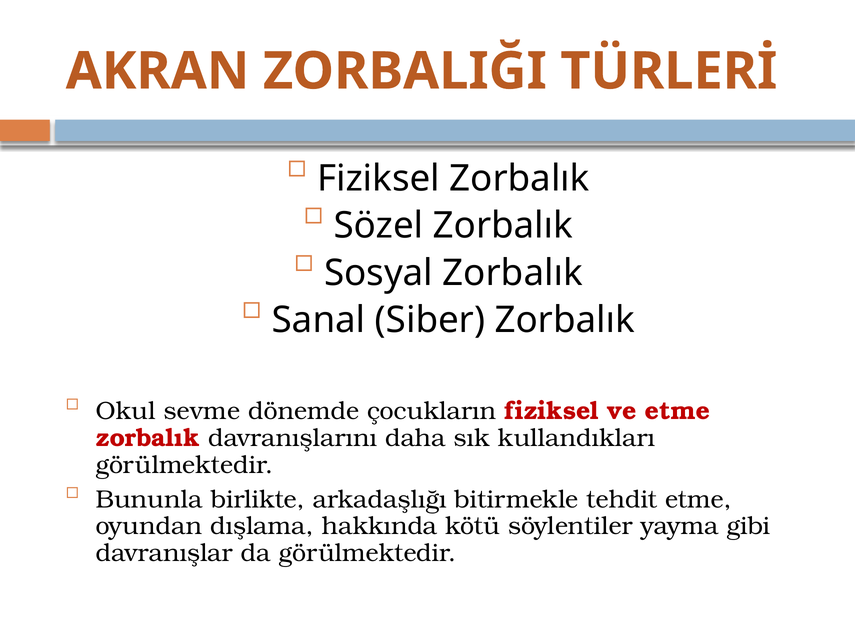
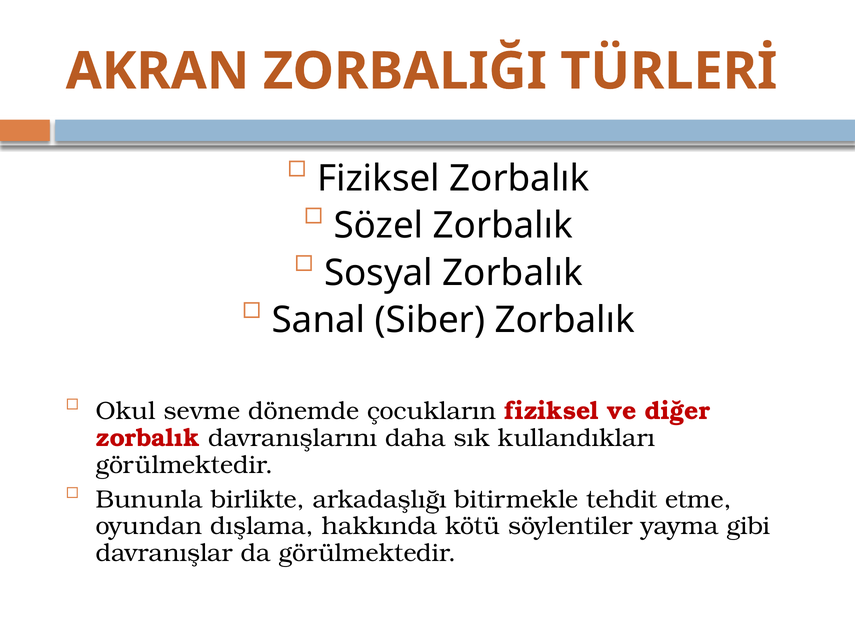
ve etme: etme -> diğer
